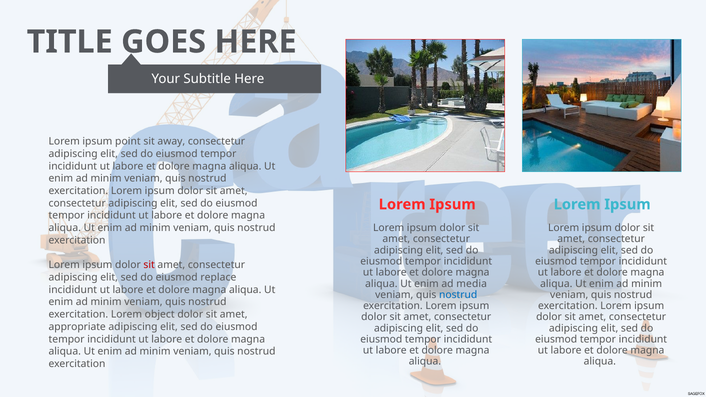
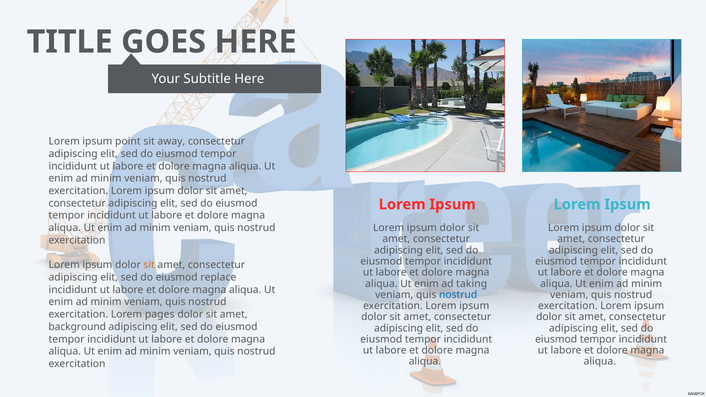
sit at (149, 265) colour: red -> orange
media: media -> taking
object: object -> pages
appropriate: appropriate -> background
